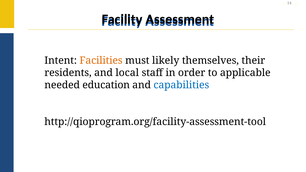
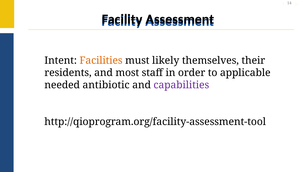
local: local -> most
education: education -> antibiotic
capabilities colour: blue -> purple
